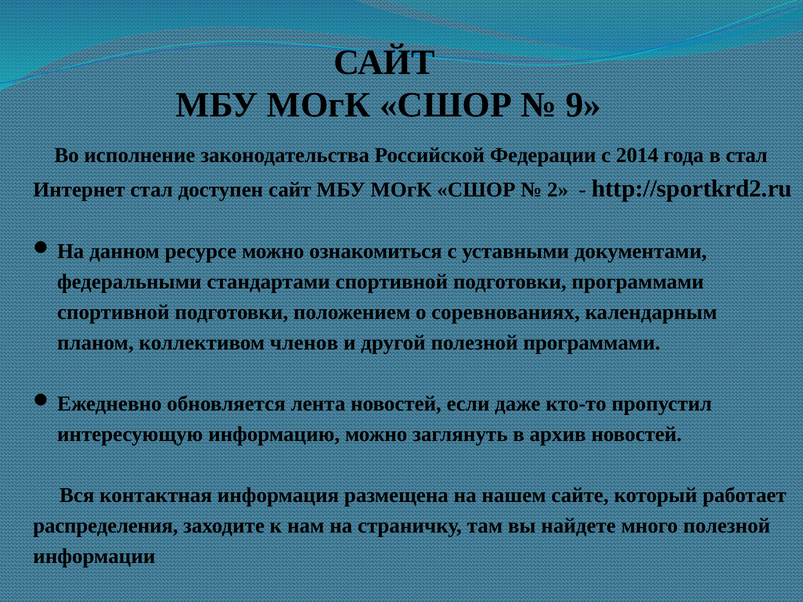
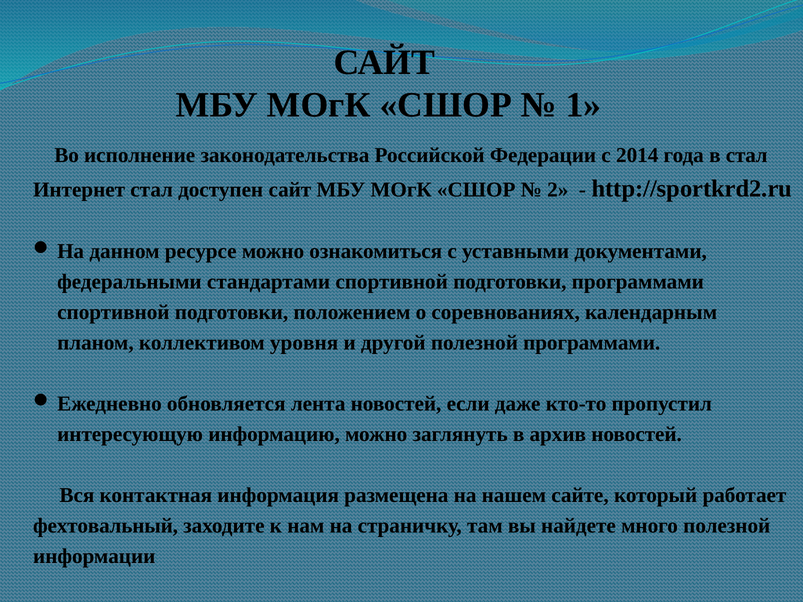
9: 9 -> 1
членов: членов -> уровня
распределения: распределения -> фехтовальный
